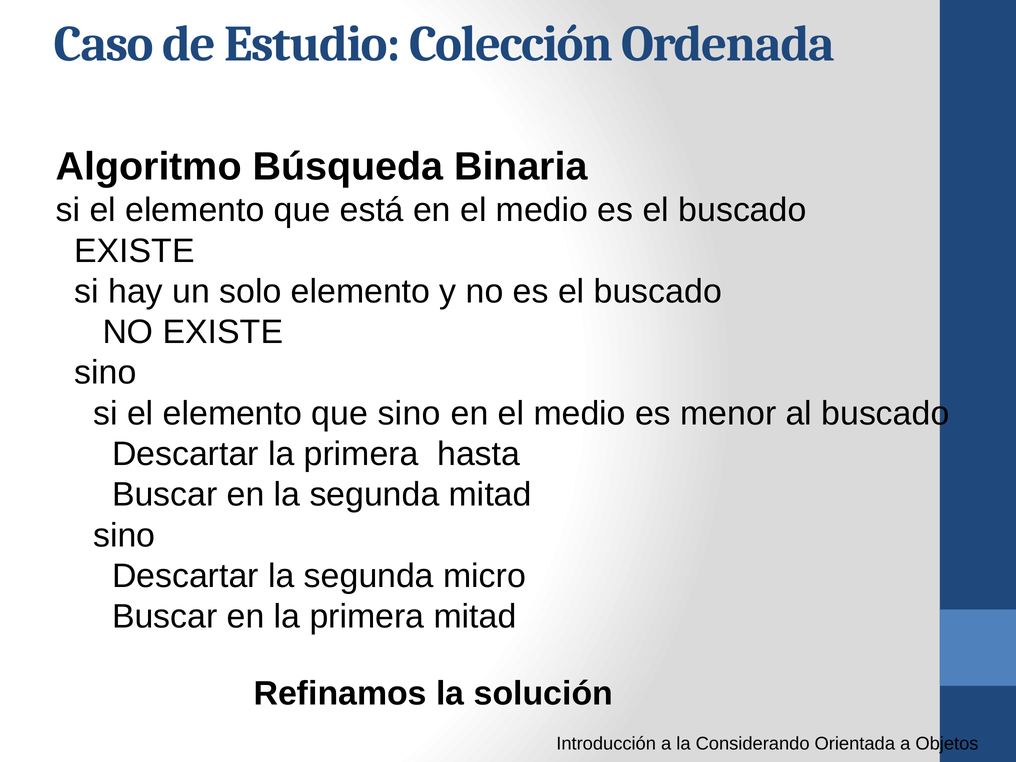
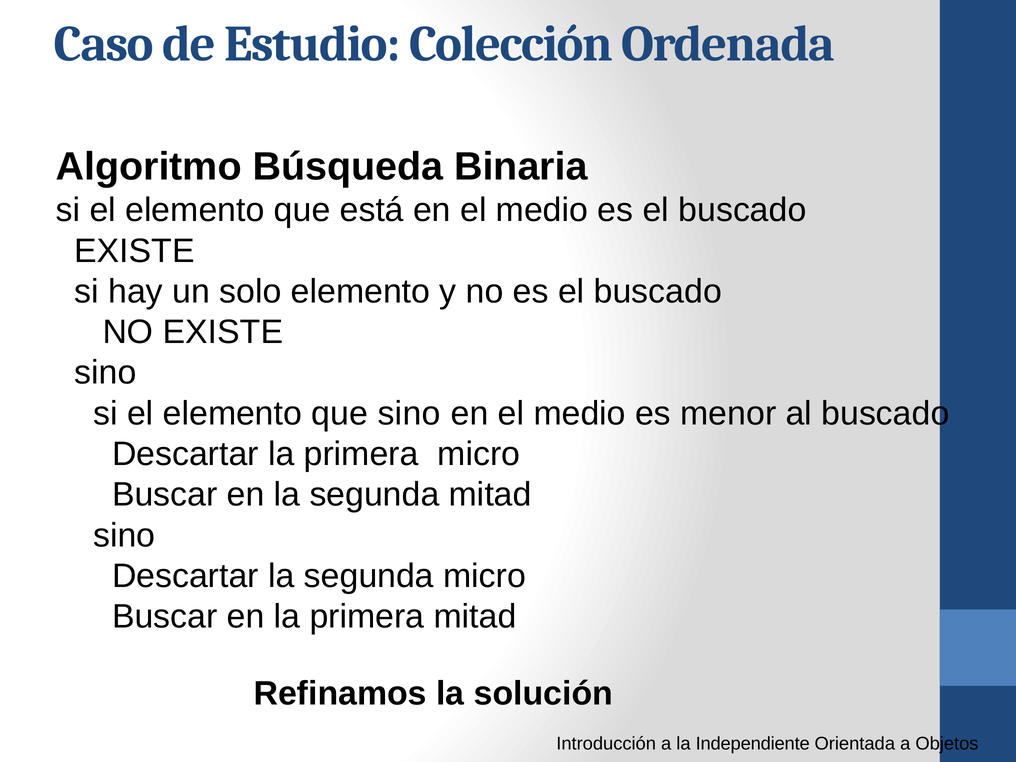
primera hasta: hasta -> micro
Considerando: Considerando -> Independiente
